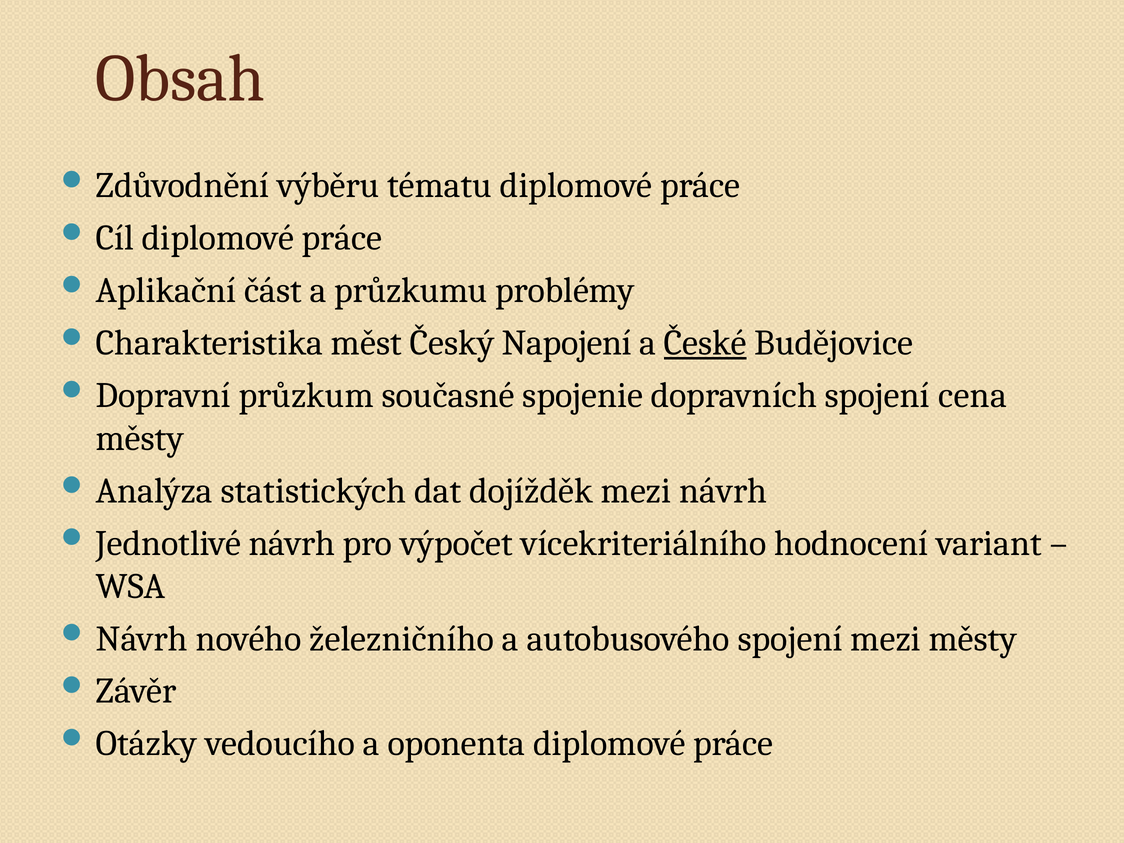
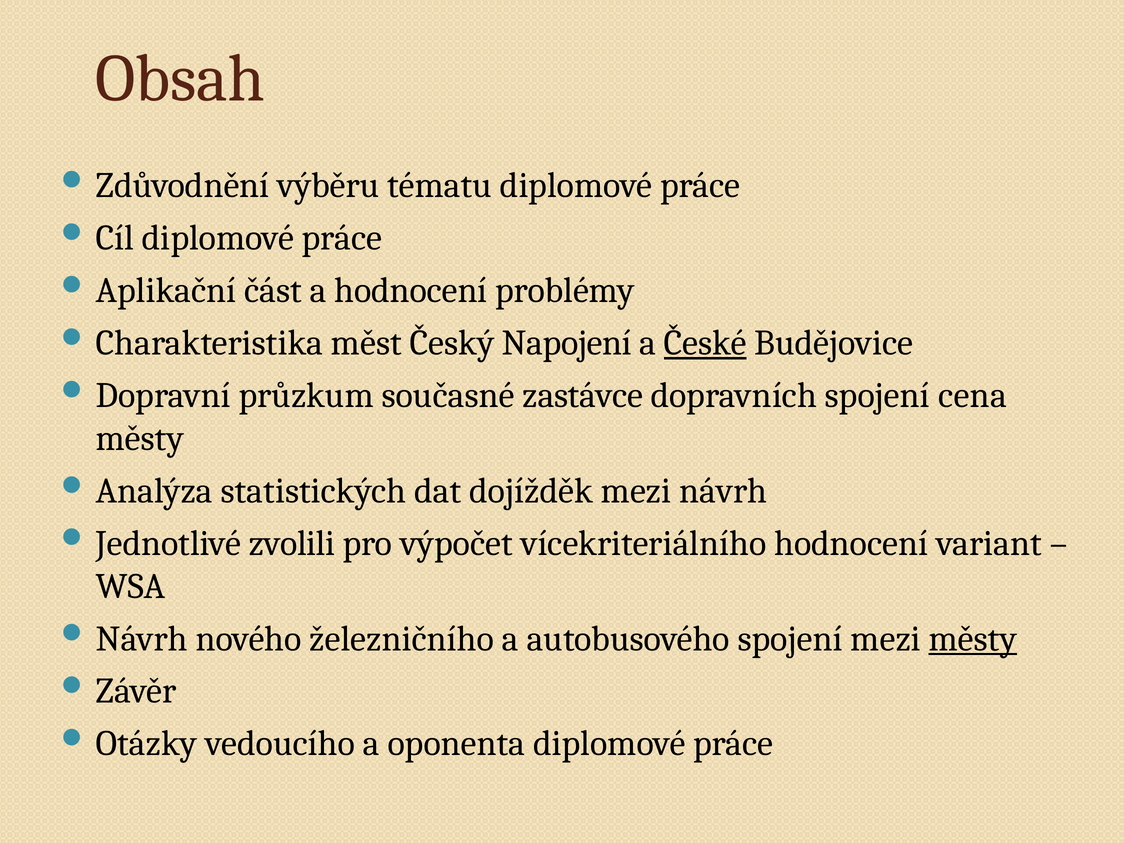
a průzkumu: průzkumu -> hodnocení
spojenie: spojenie -> zastávce
návrh at (292, 543): návrh -> zvolili
městy at (973, 639) underline: none -> present
